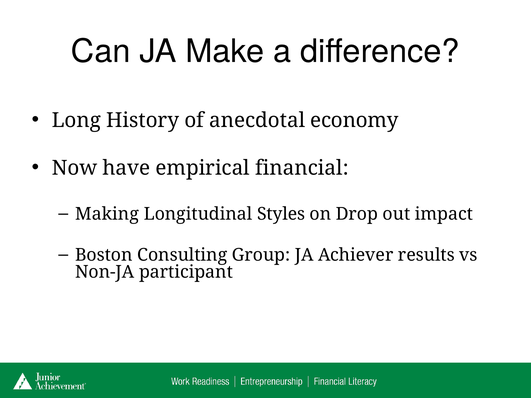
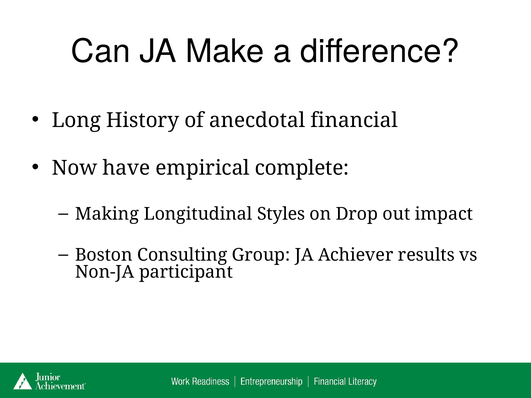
economy: economy -> financial
financial: financial -> complete
